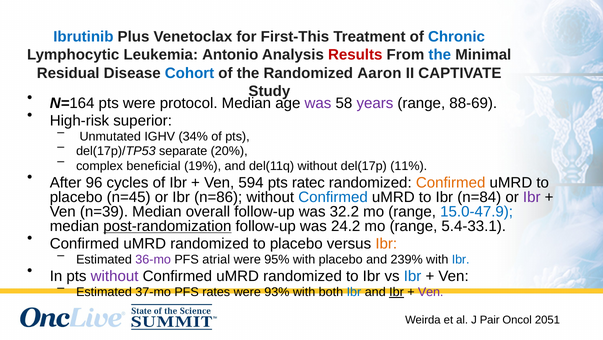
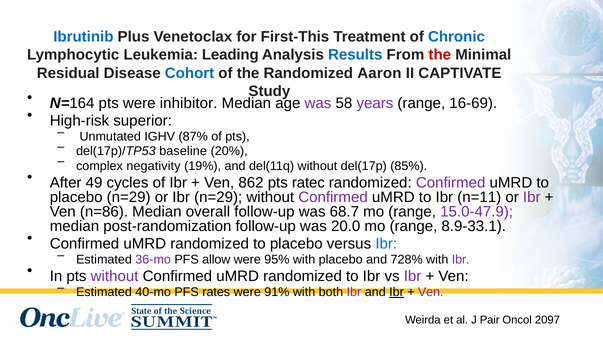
Antonio: Antonio -> Leading
Results colour: red -> blue
the at (440, 55) colour: blue -> red
protocol: protocol -> inhibitor
88-69: 88-69 -> 16-69
34%: 34% -> 87%
separate: separate -> baseline
beneficial: beneficial -> negativity
11%: 11% -> 85%
96: 96 -> 49
594: 594 -> 862
Confirmed at (451, 183) colour: orange -> purple
placebo n=45: n=45 -> n=29
Ibr n=86: n=86 -> n=29
Confirmed at (333, 197) colour: blue -> purple
n=84: n=84 -> n=11
n=39: n=39 -> n=86
32.2: 32.2 -> 68.7
15.0-47.9 colour: blue -> purple
post-randomization underline: present -> none
24.2: 24.2 -> 20.0
5.4-33.1: 5.4-33.1 -> 8.9-33.1
Ibr at (386, 244) colour: orange -> blue
atrial: atrial -> allow
239%: 239% -> 728%
Ibr at (461, 259) colour: blue -> purple
Ibr at (413, 276) colour: blue -> purple
37-mo: 37-mo -> 40-mo
93%: 93% -> 91%
Ibr at (354, 292) colour: blue -> purple
2051: 2051 -> 2097
